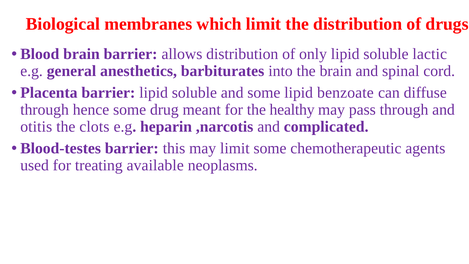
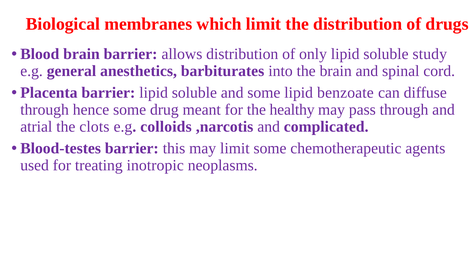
lactic: lactic -> study
otitis: otitis -> atrial
heparin: heparin -> colloids
available: available -> inotropic
